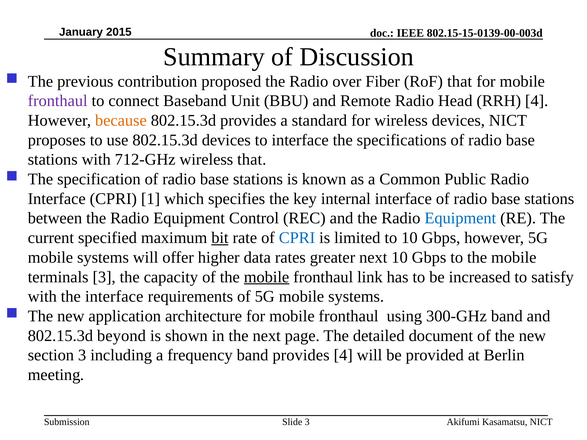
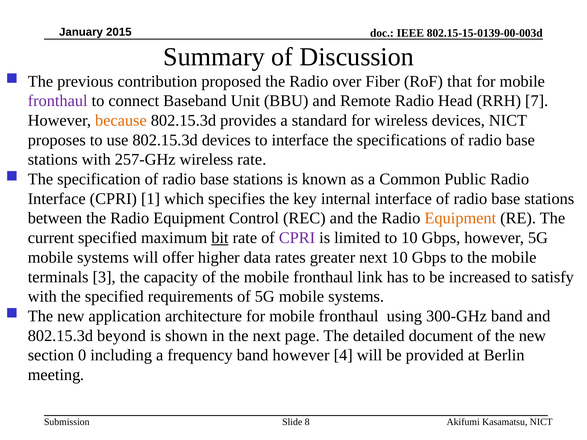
RRH 4: 4 -> 7
712-GHz: 712-GHz -> 257-GHz
wireless that: that -> rate
Equipment at (460, 218) colour: blue -> orange
CPRI at (297, 238) colour: blue -> purple
mobile at (267, 277) underline: present -> none
the interface: interface -> specified
section 3: 3 -> 0
band provides: provides -> however
Slide 3: 3 -> 8
